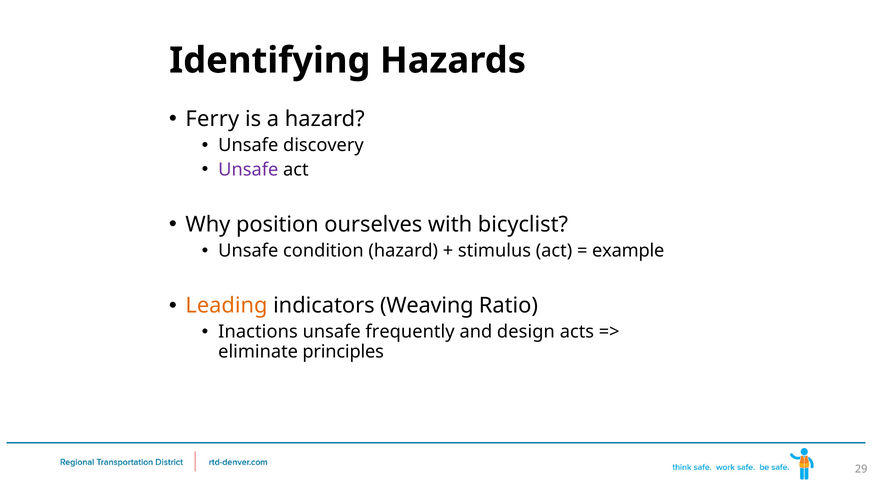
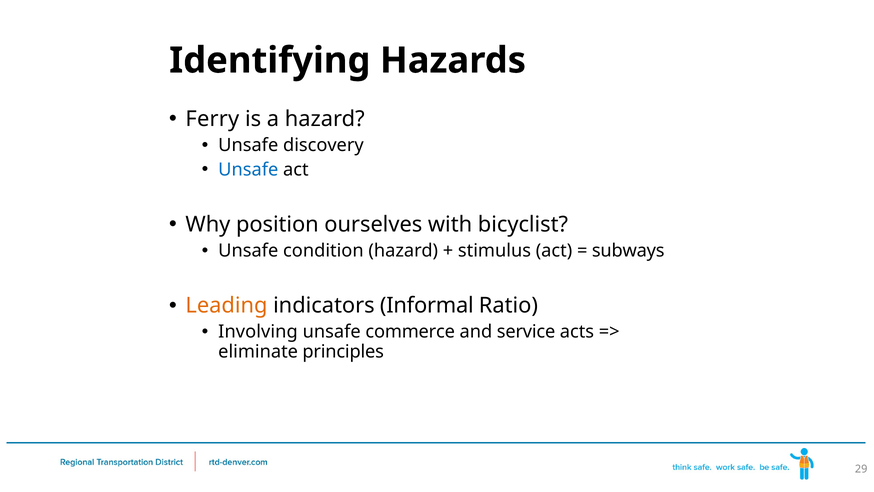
Unsafe at (248, 169) colour: purple -> blue
example: example -> subways
Weaving: Weaving -> Informal
Inactions: Inactions -> Involving
frequently: frequently -> commerce
design: design -> service
